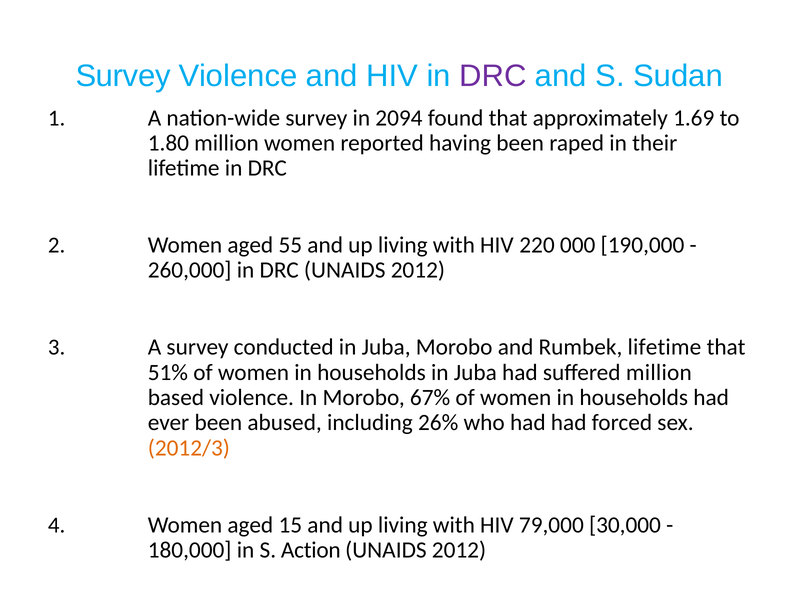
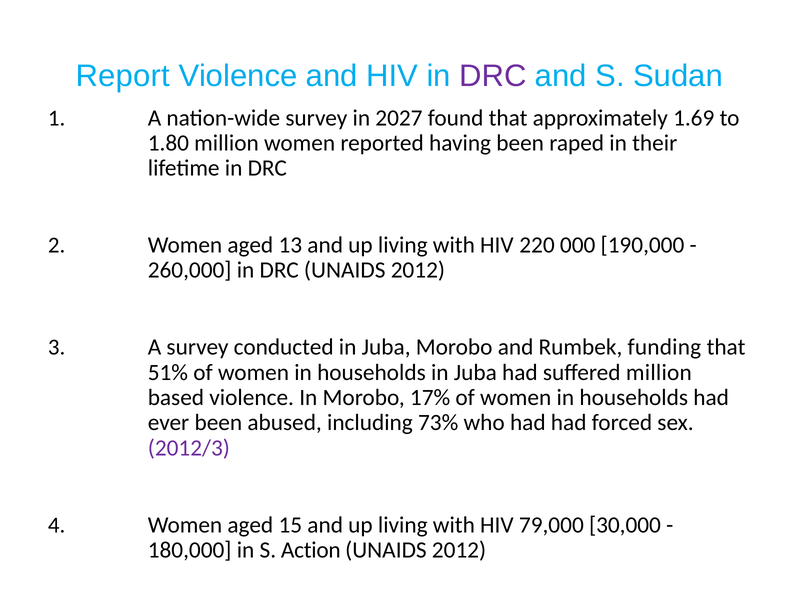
Survey at (123, 76): Survey -> Report
2094: 2094 -> 2027
55: 55 -> 13
Rumbek lifetime: lifetime -> funding
67%: 67% -> 17%
26%: 26% -> 73%
2012/3 colour: orange -> purple
